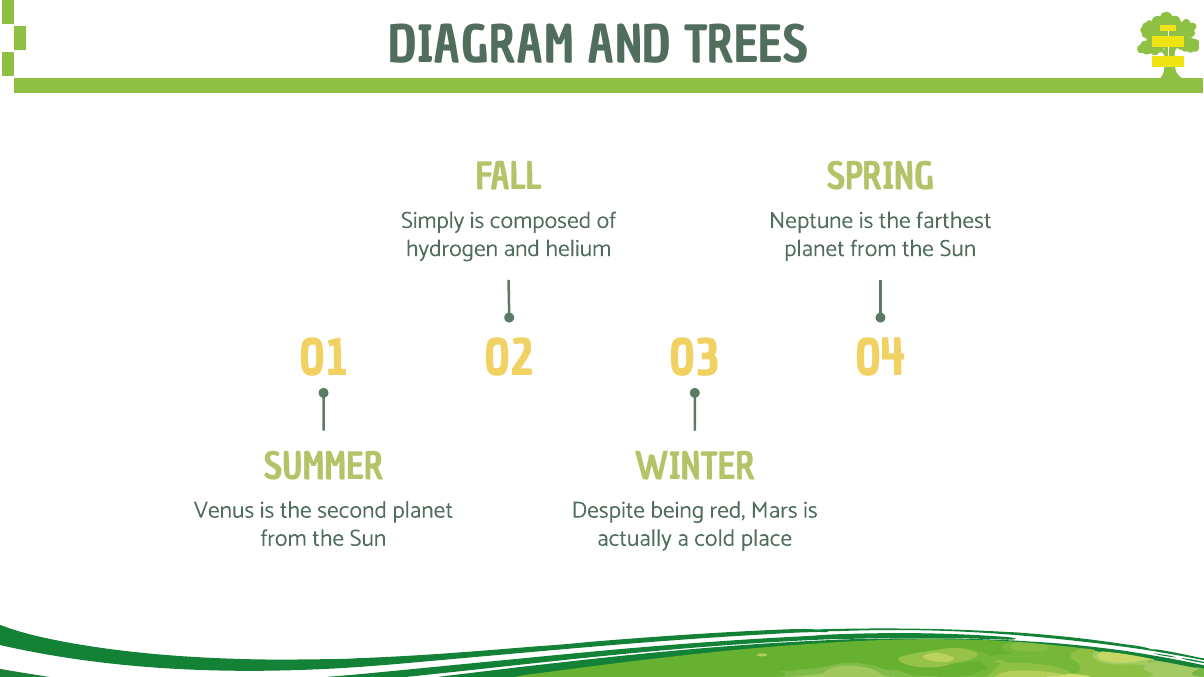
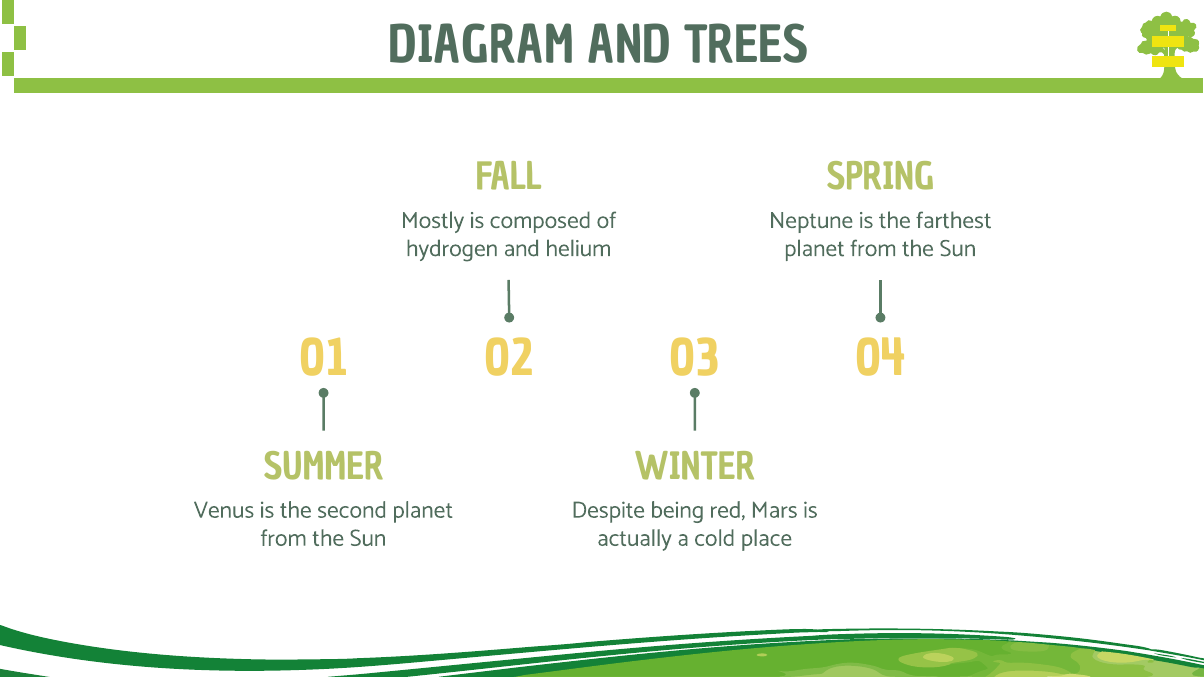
Simply: Simply -> Mostly
